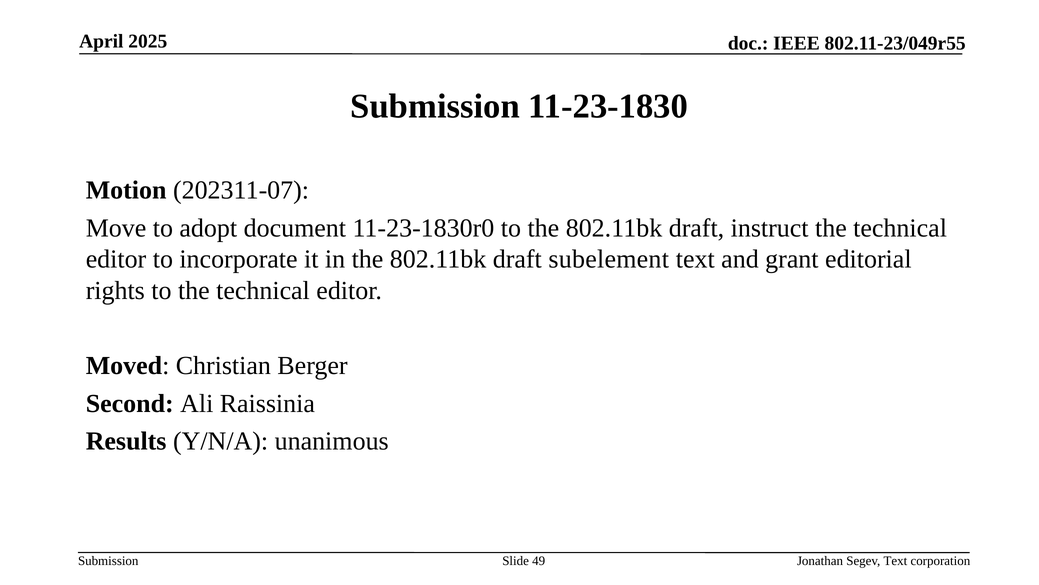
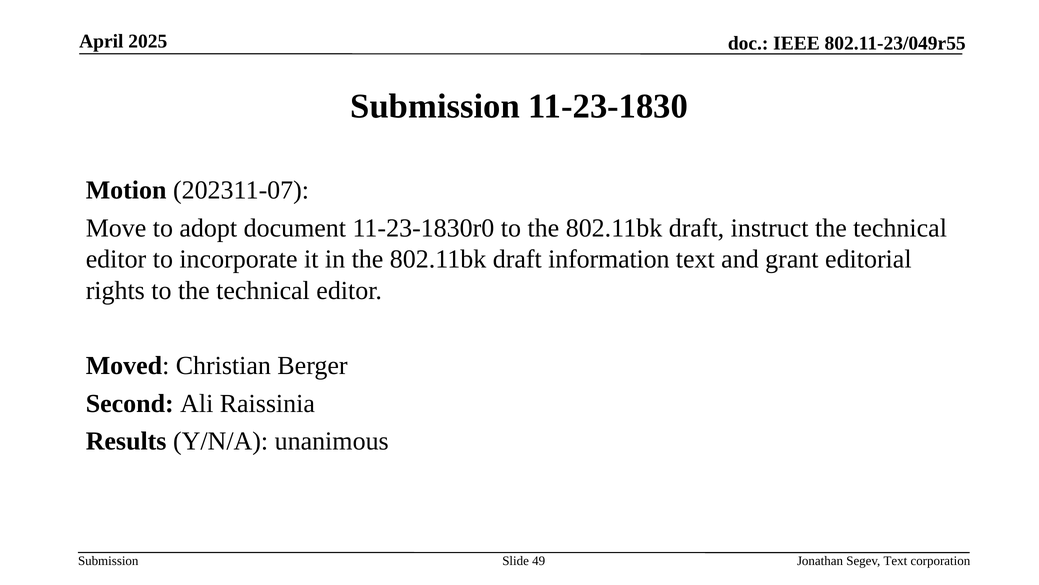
subelement: subelement -> information
